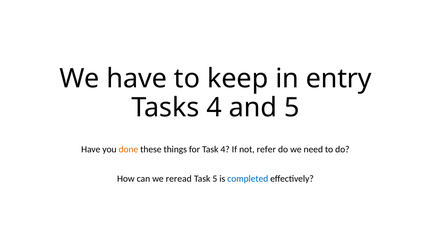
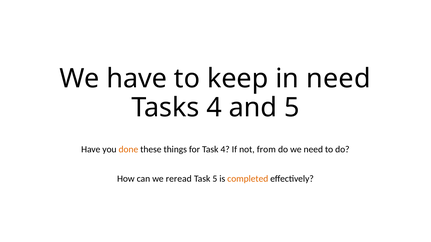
in entry: entry -> need
refer: refer -> from
completed colour: blue -> orange
